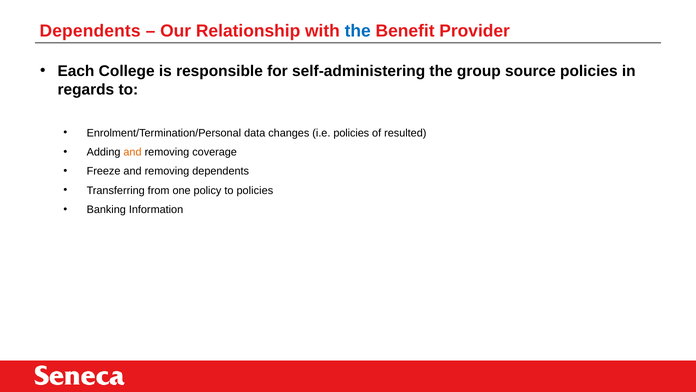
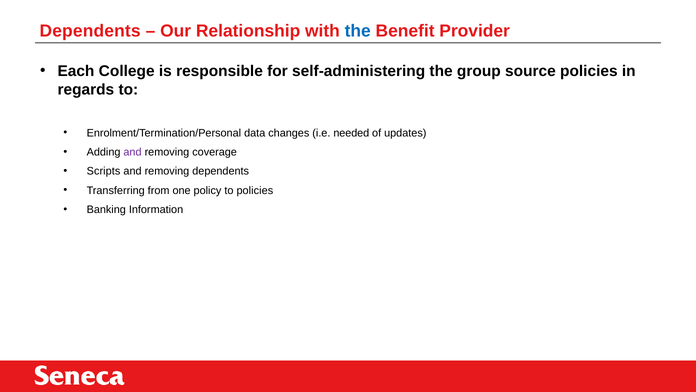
i.e policies: policies -> needed
resulted: resulted -> updates
and at (132, 152) colour: orange -> purple
Freeze: Freeze -> Scripts
